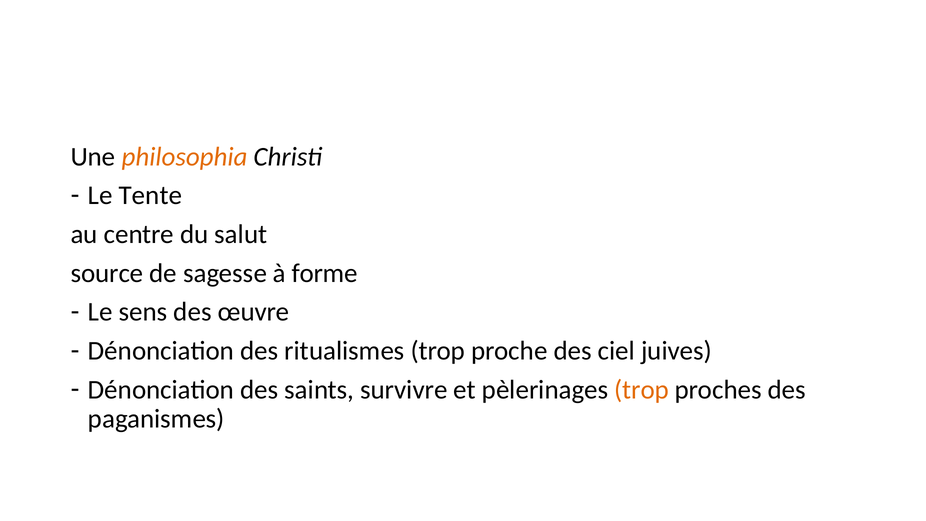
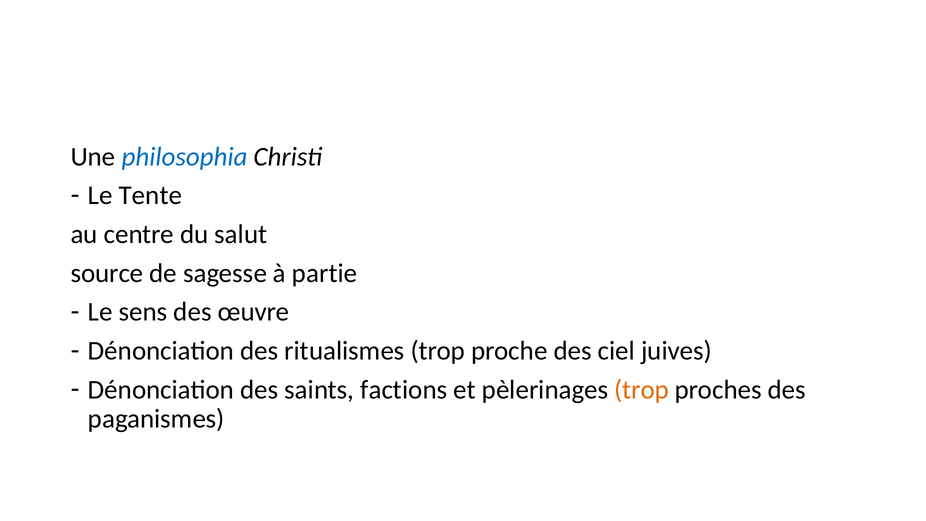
philosophia colour: orange -> blue
forme: forme -> partie
survivre: survivre -> factions
